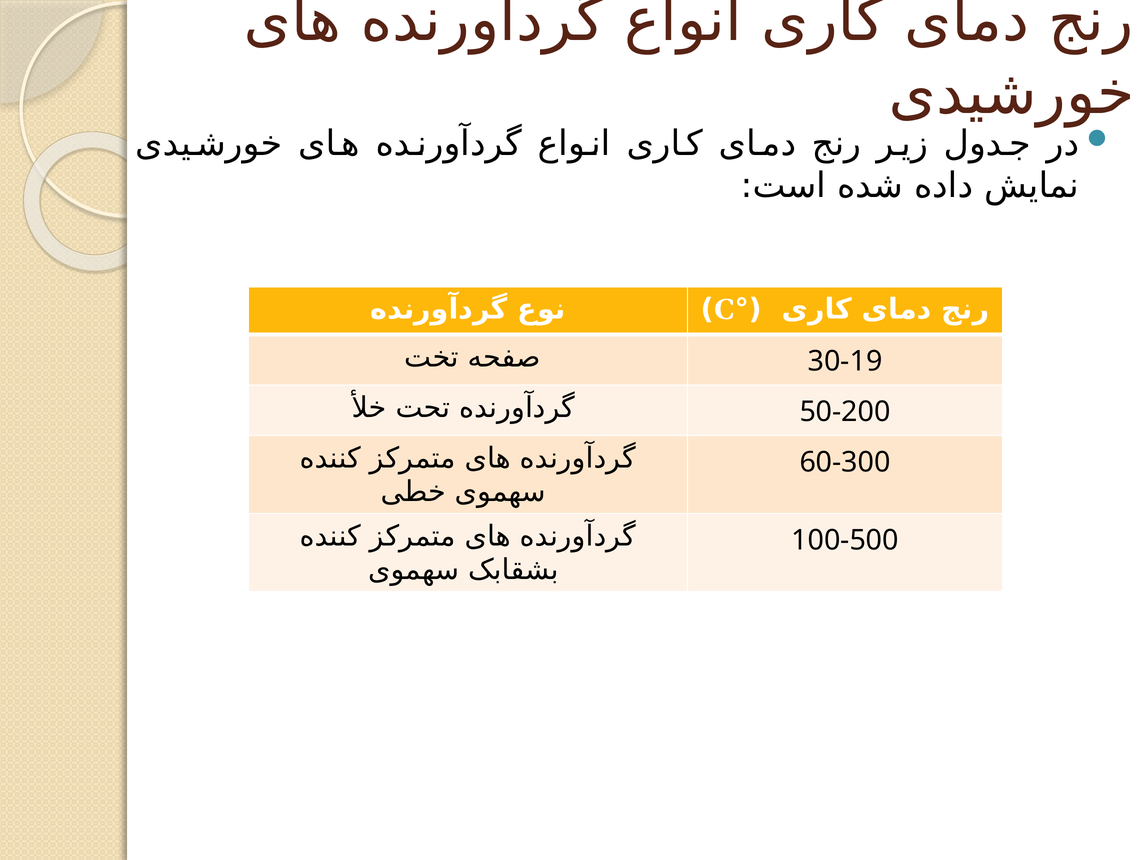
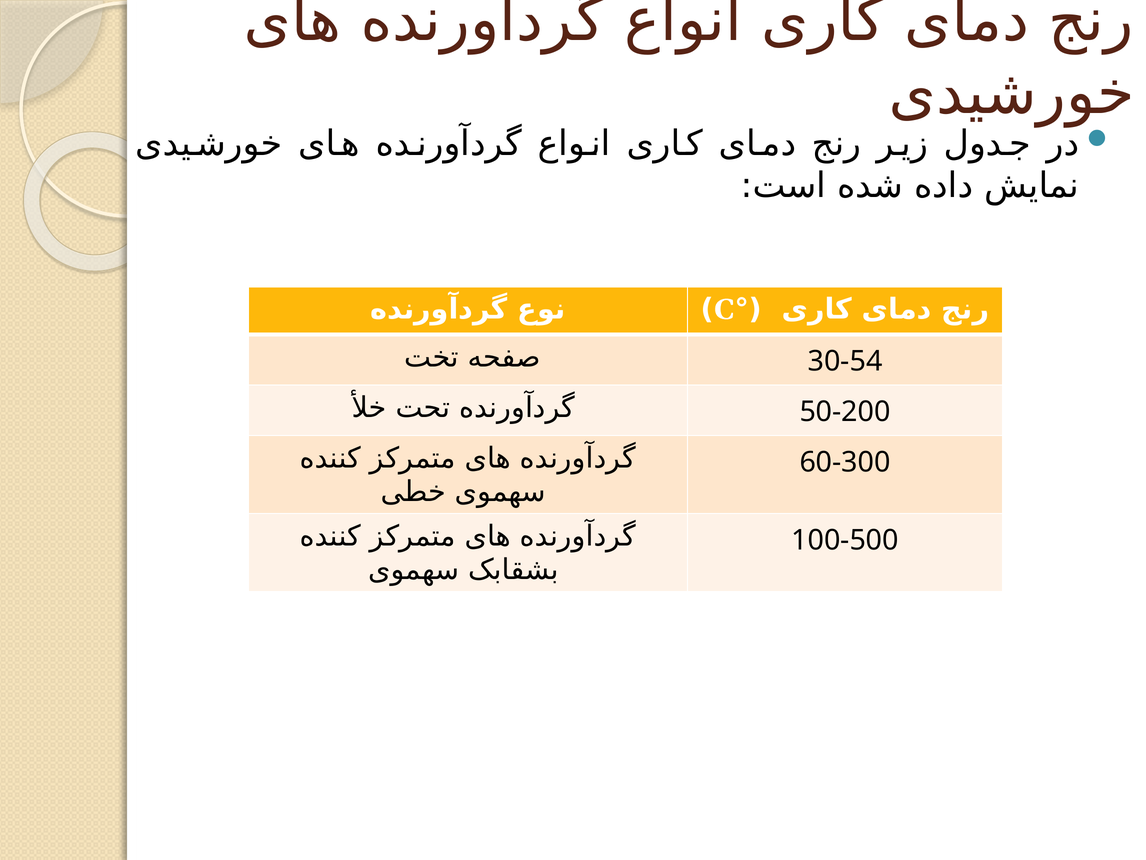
30-19: 30-19 -> 30-54
